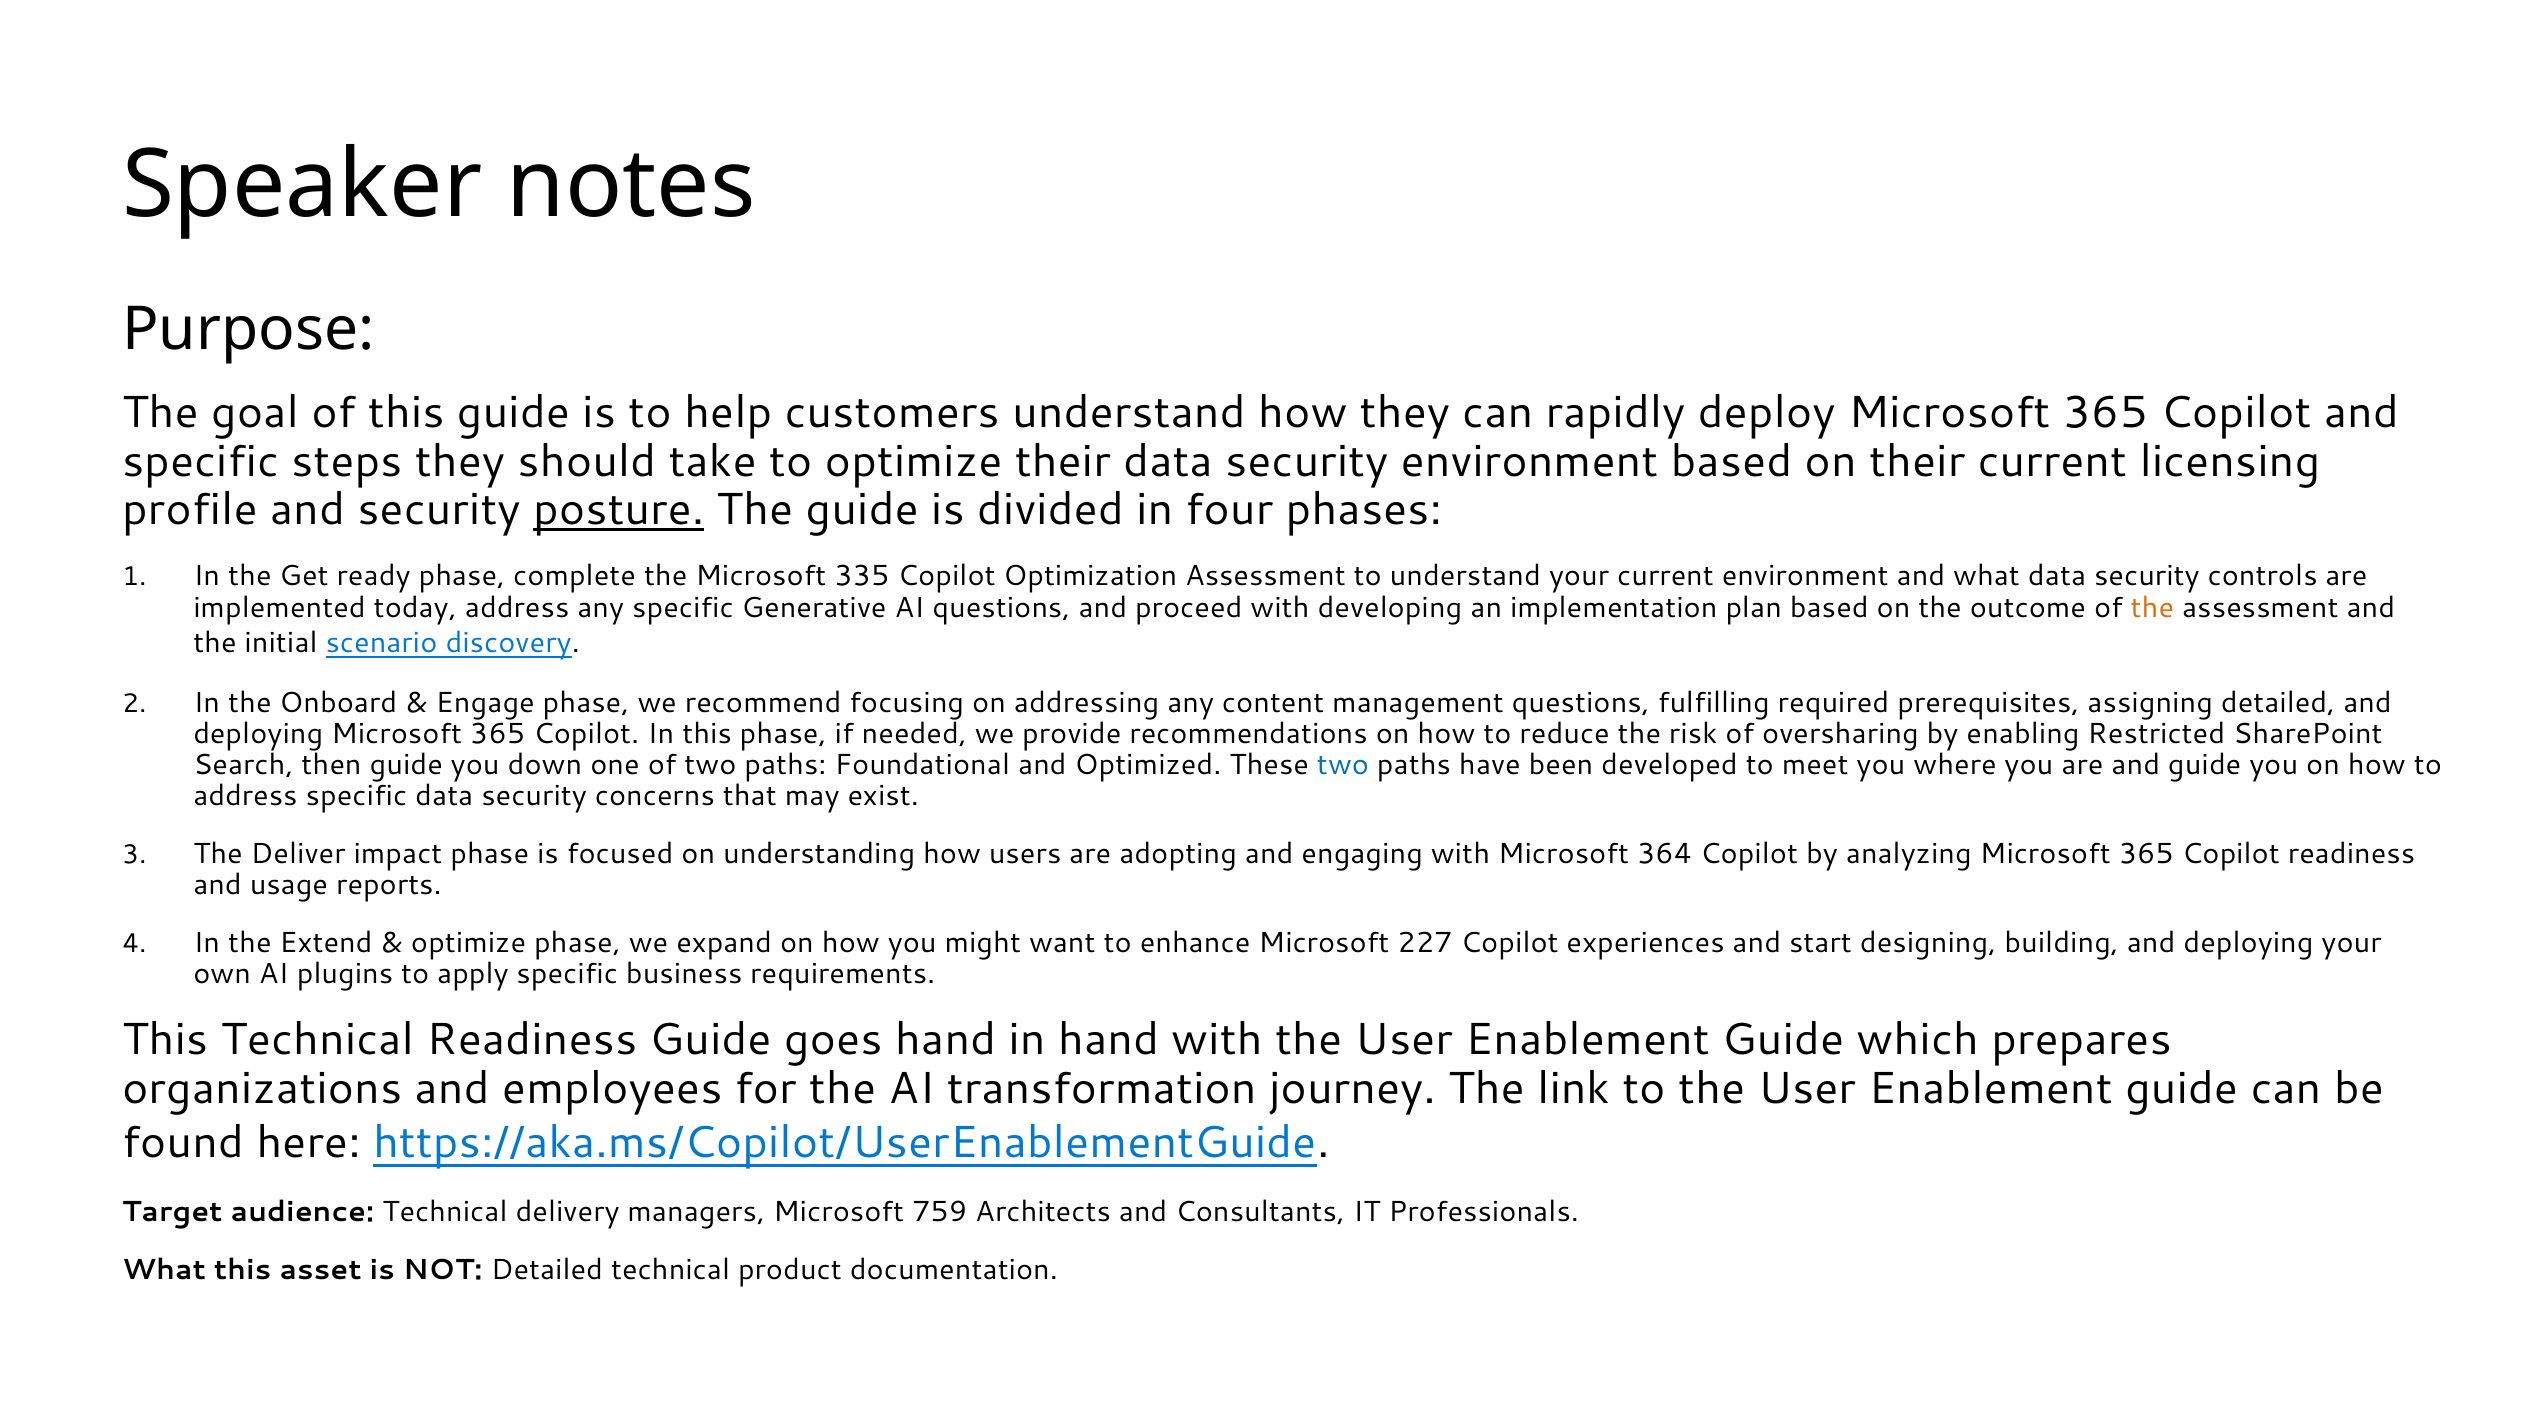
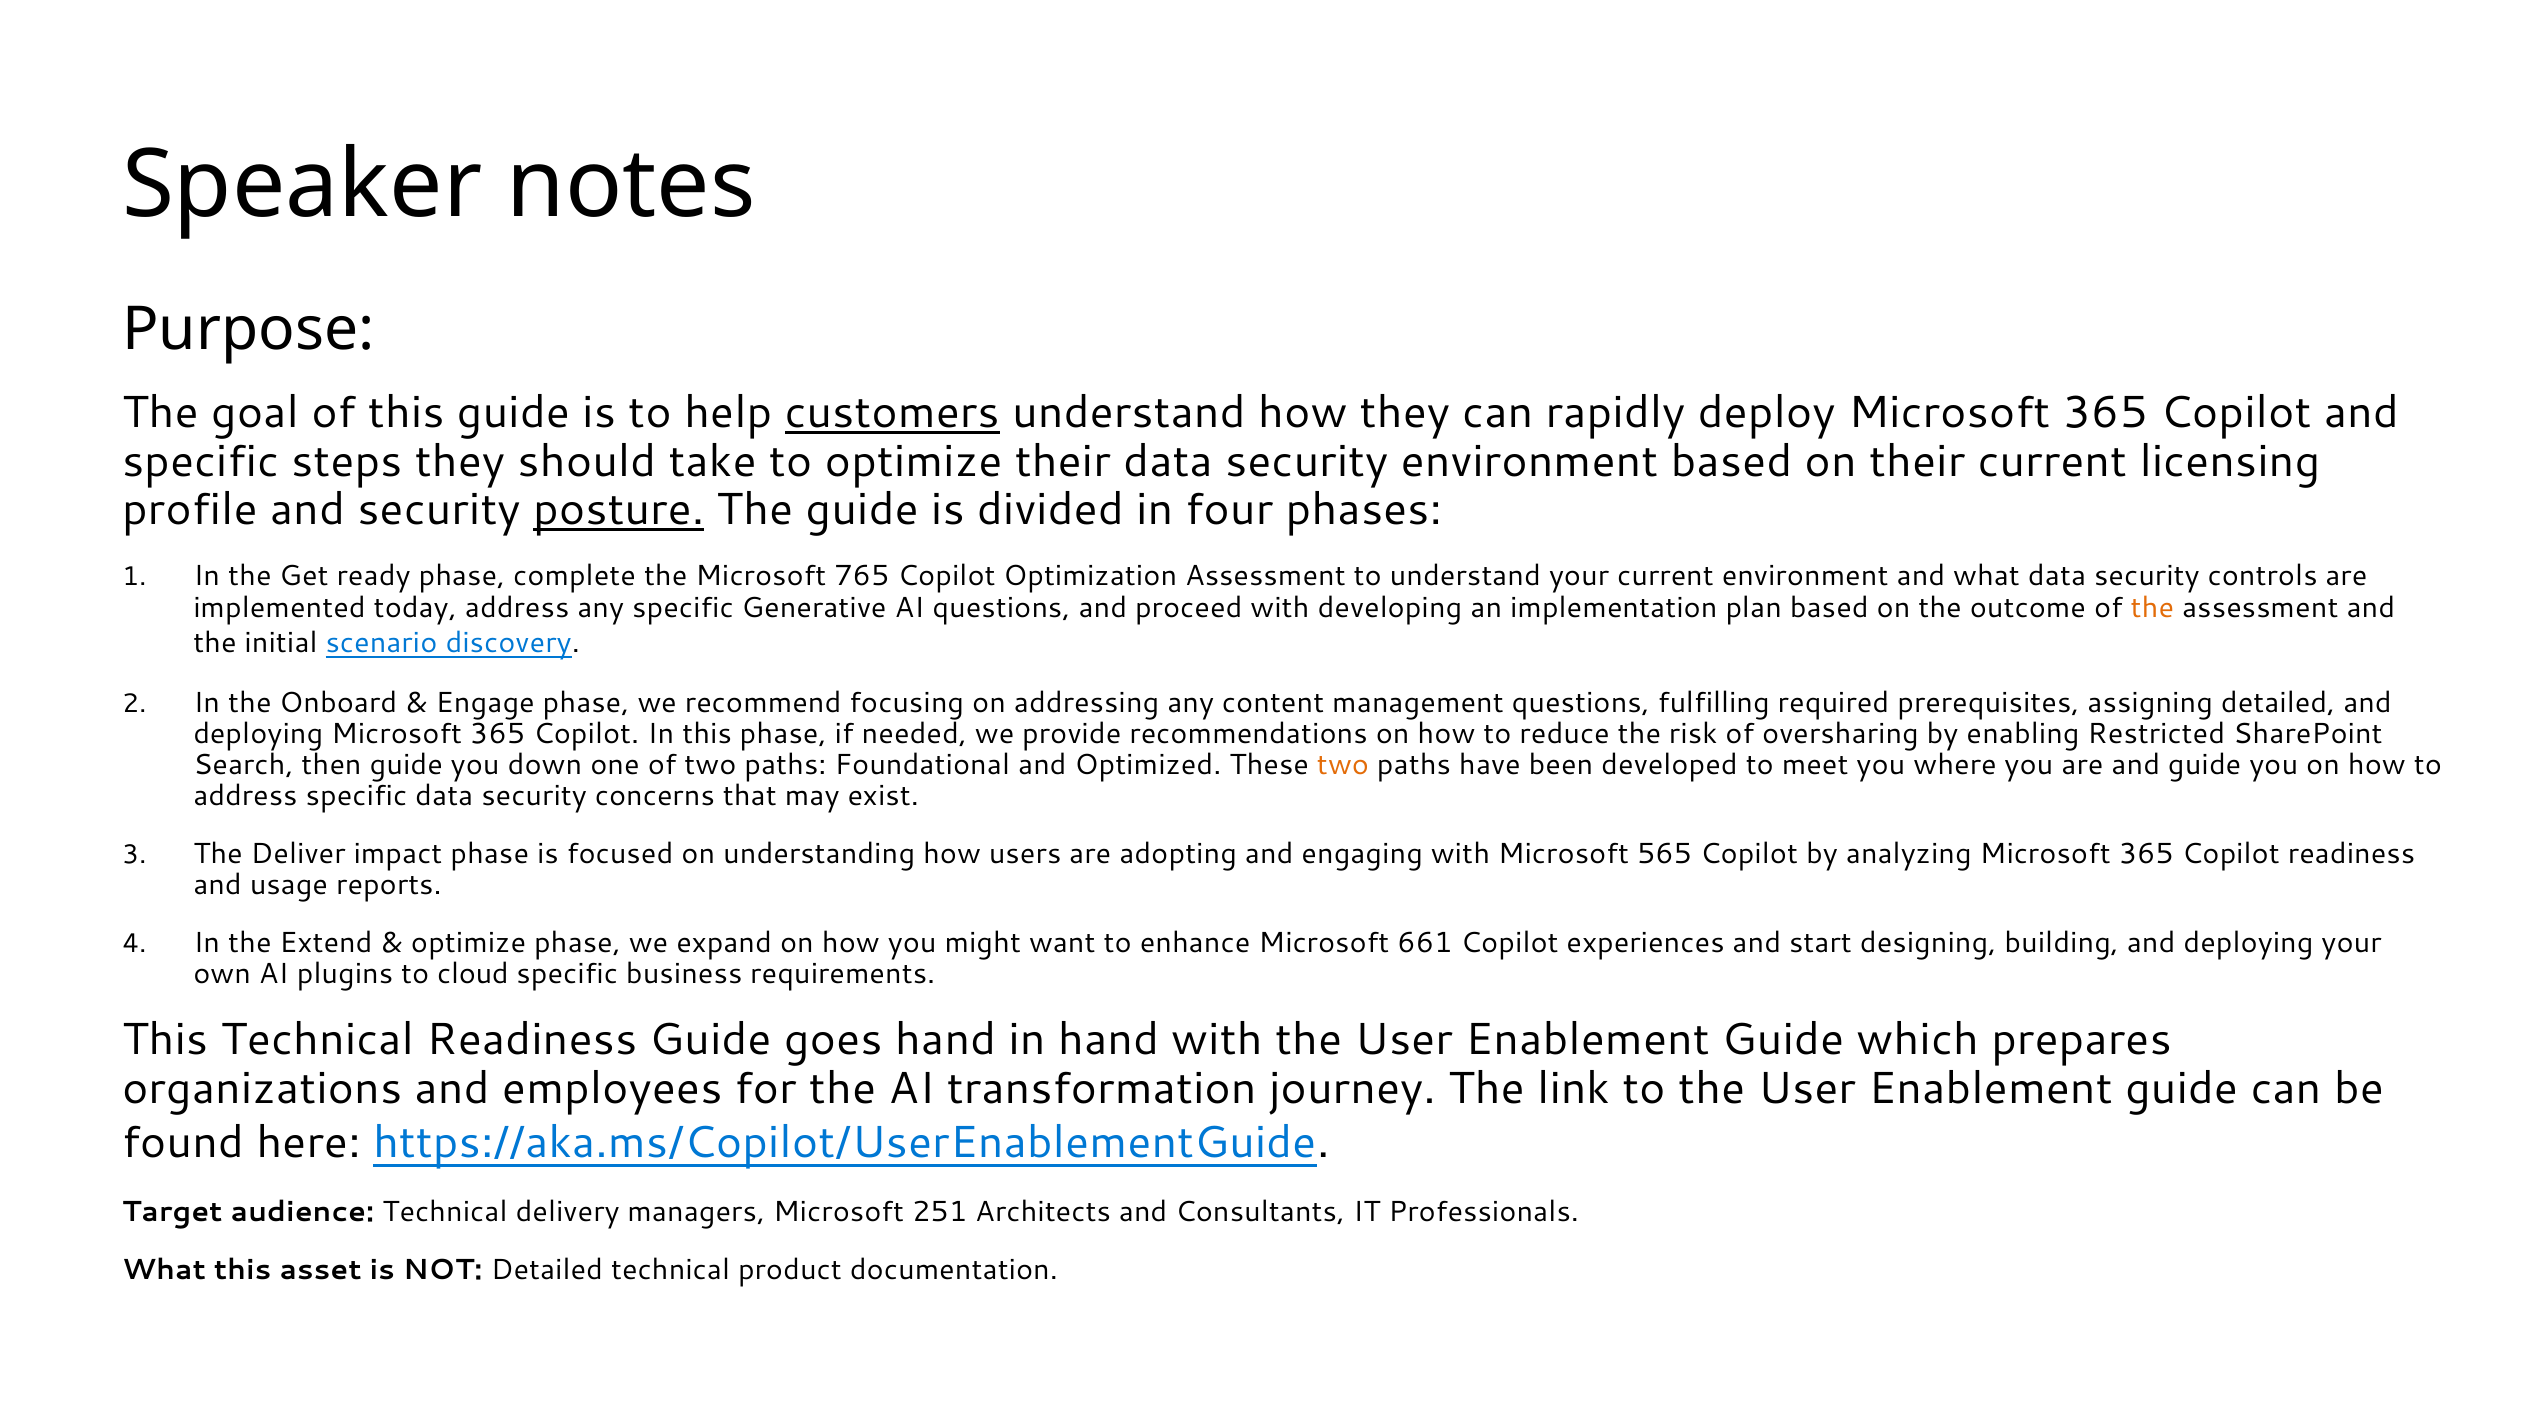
customers underline: none -> present
335: 335 -> 765
two at (1343, 765) colour: blue -> orange
364: 364 -> 565
227: 227 -> 661
apply: apply -> cloud
759: 759 -> 251
